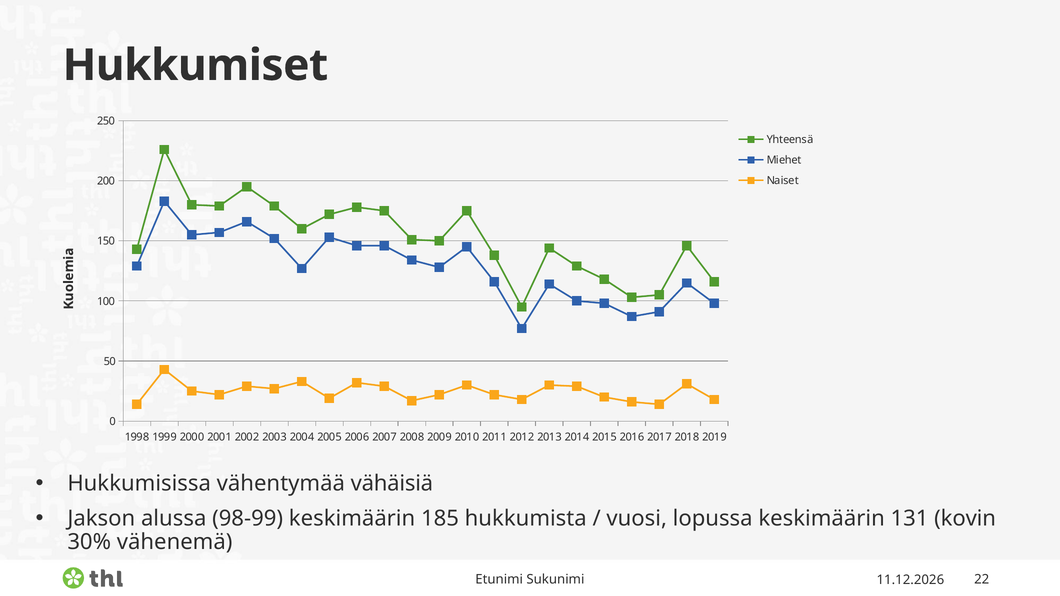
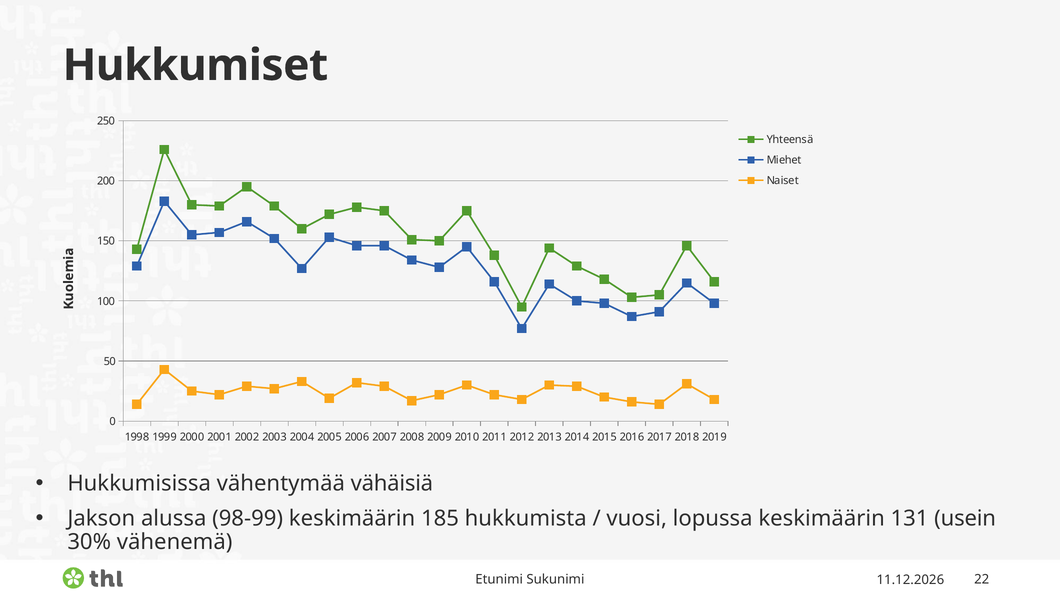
kovin: kovin -> usein
